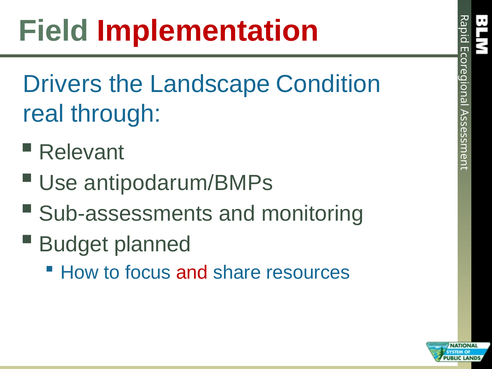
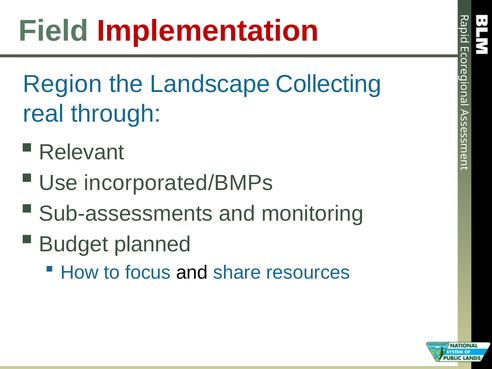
Drivers: Drivers -> Region
Condition: Condition -> Collecting
antipodarum/BMPs: antipodarum/BMPs -> incorporated/BMPs
and at (192, 273) colour: red -> black
